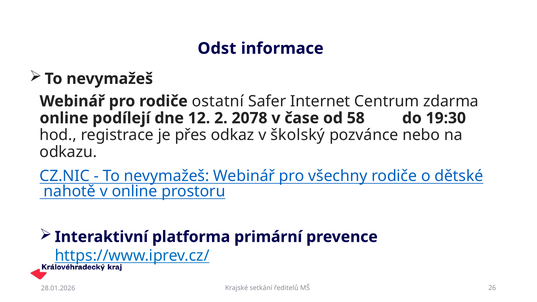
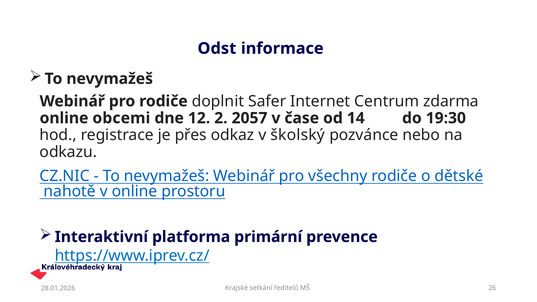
ostatní: ostatní -> doplnit
podílejí: podílejí -> obcemi
2078: 2078 -> 2057
58: 58 -> 14
